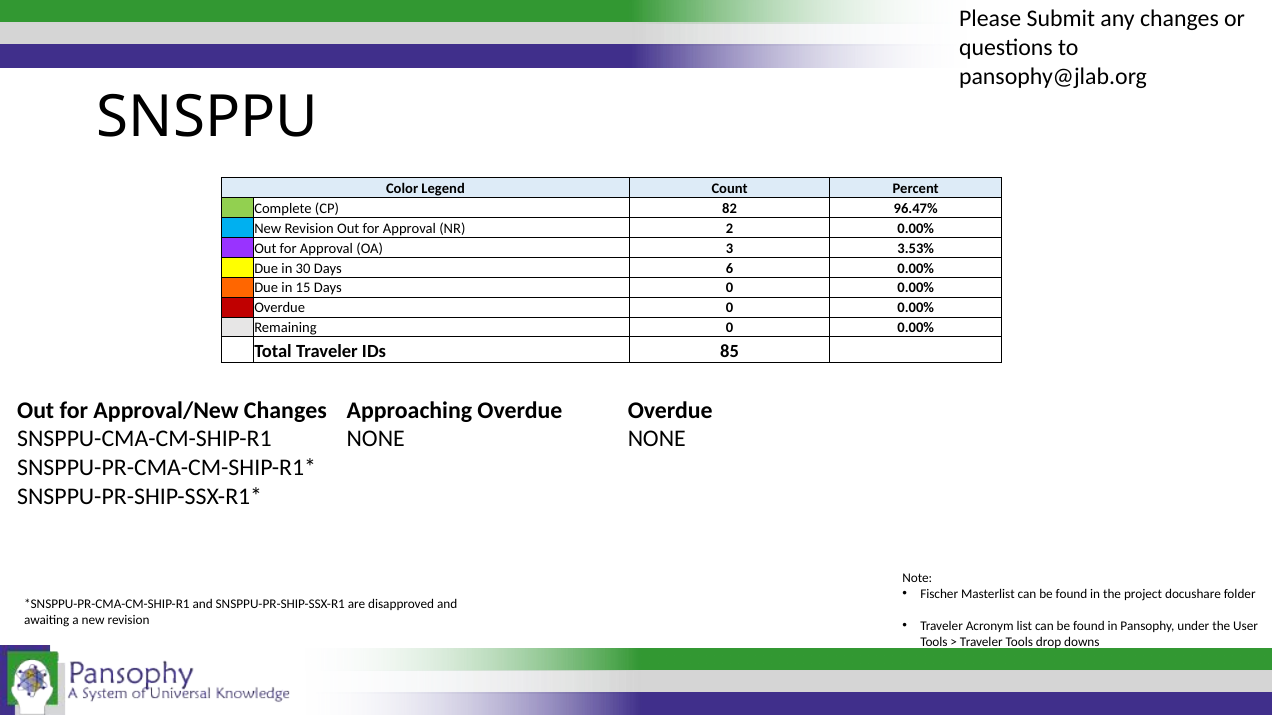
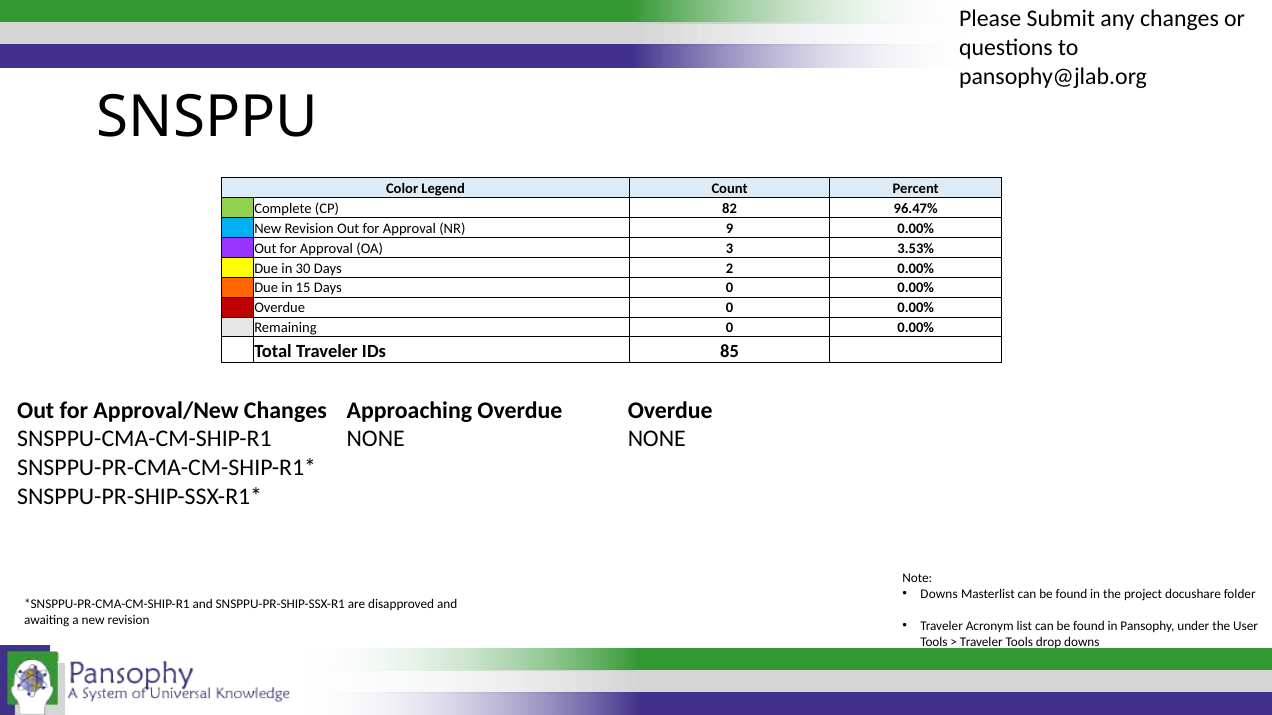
2: 2 -> 9
6: 6 -> 2
Fischer at (939, 595): Fischer -> Downs
